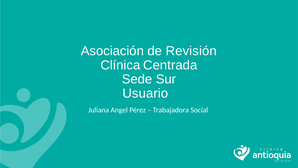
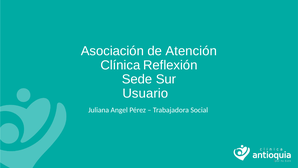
Revisión: Revisión -> Atención
Centrada: Centrada -> Reflexión
